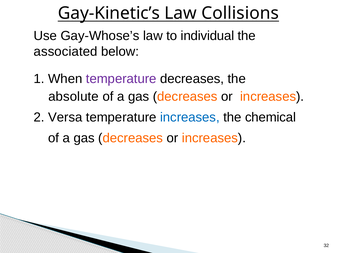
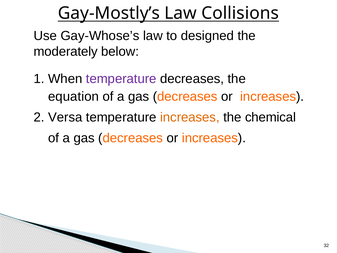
Gay-Kinetic’s: Gay-Kinetic’s -> Gay-Mostly’s
individual: individual -> designed
associated: associated -> moderately
absolute: absolute -> equation
increases at (190, 117) colour: blue -> orange
